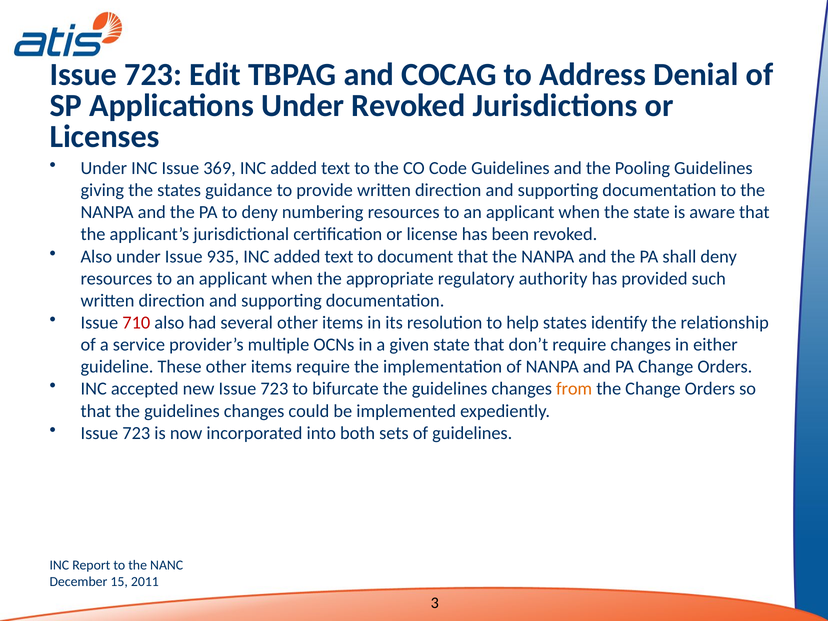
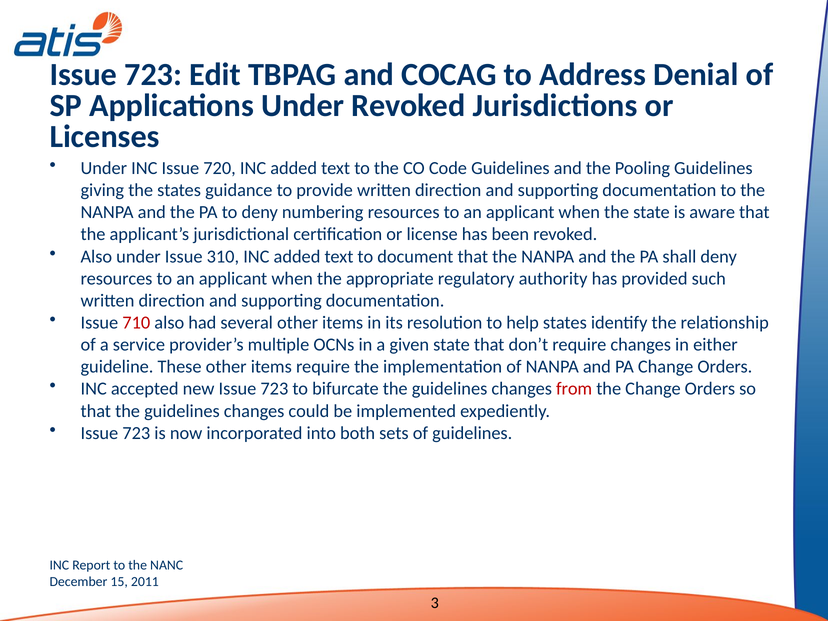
369: 369 -> 720
935: 935 -> 310
from colour: orange -> red
